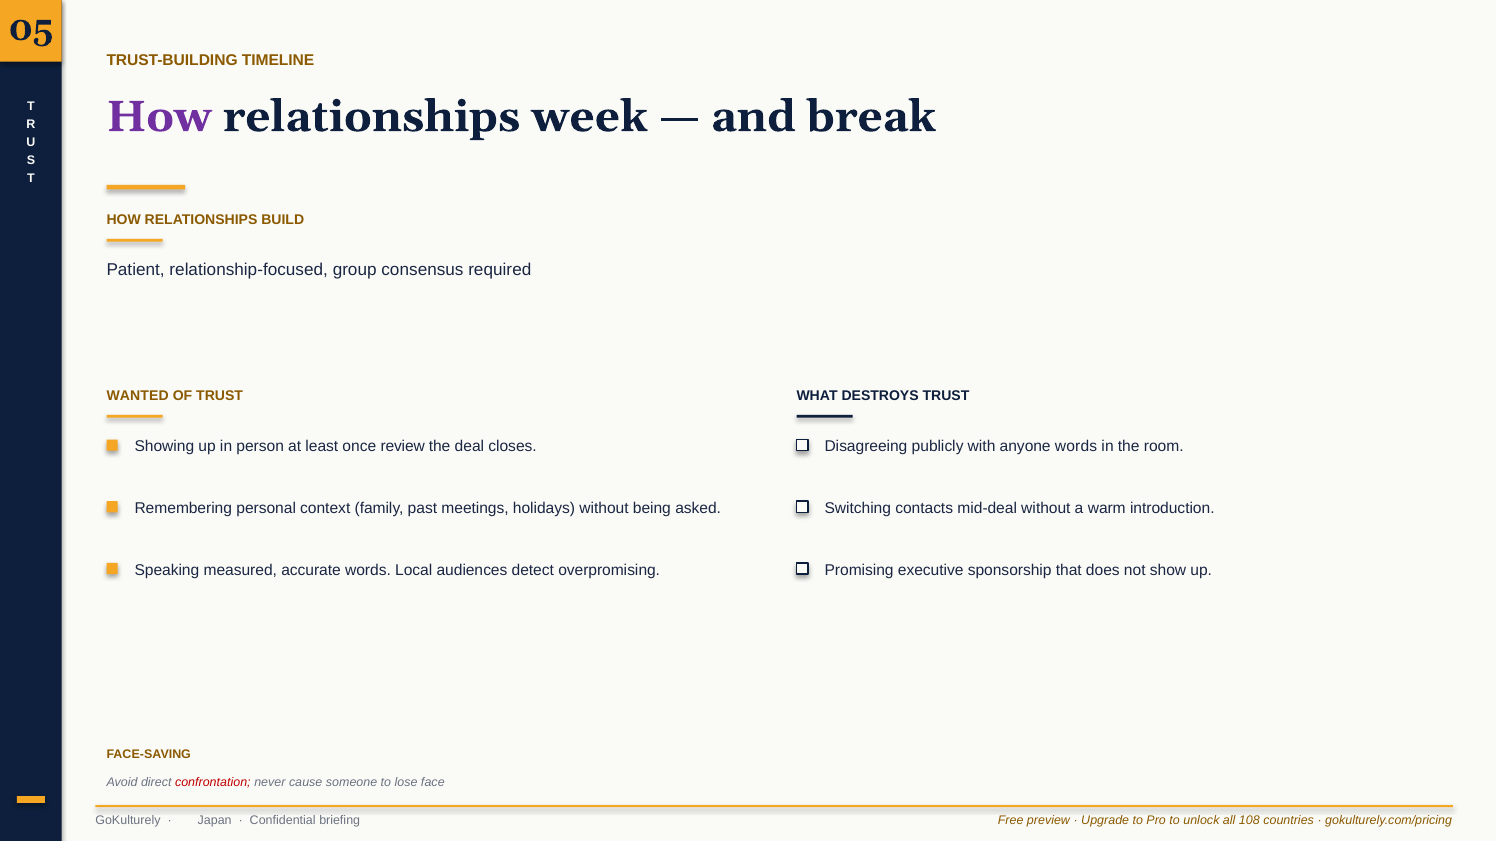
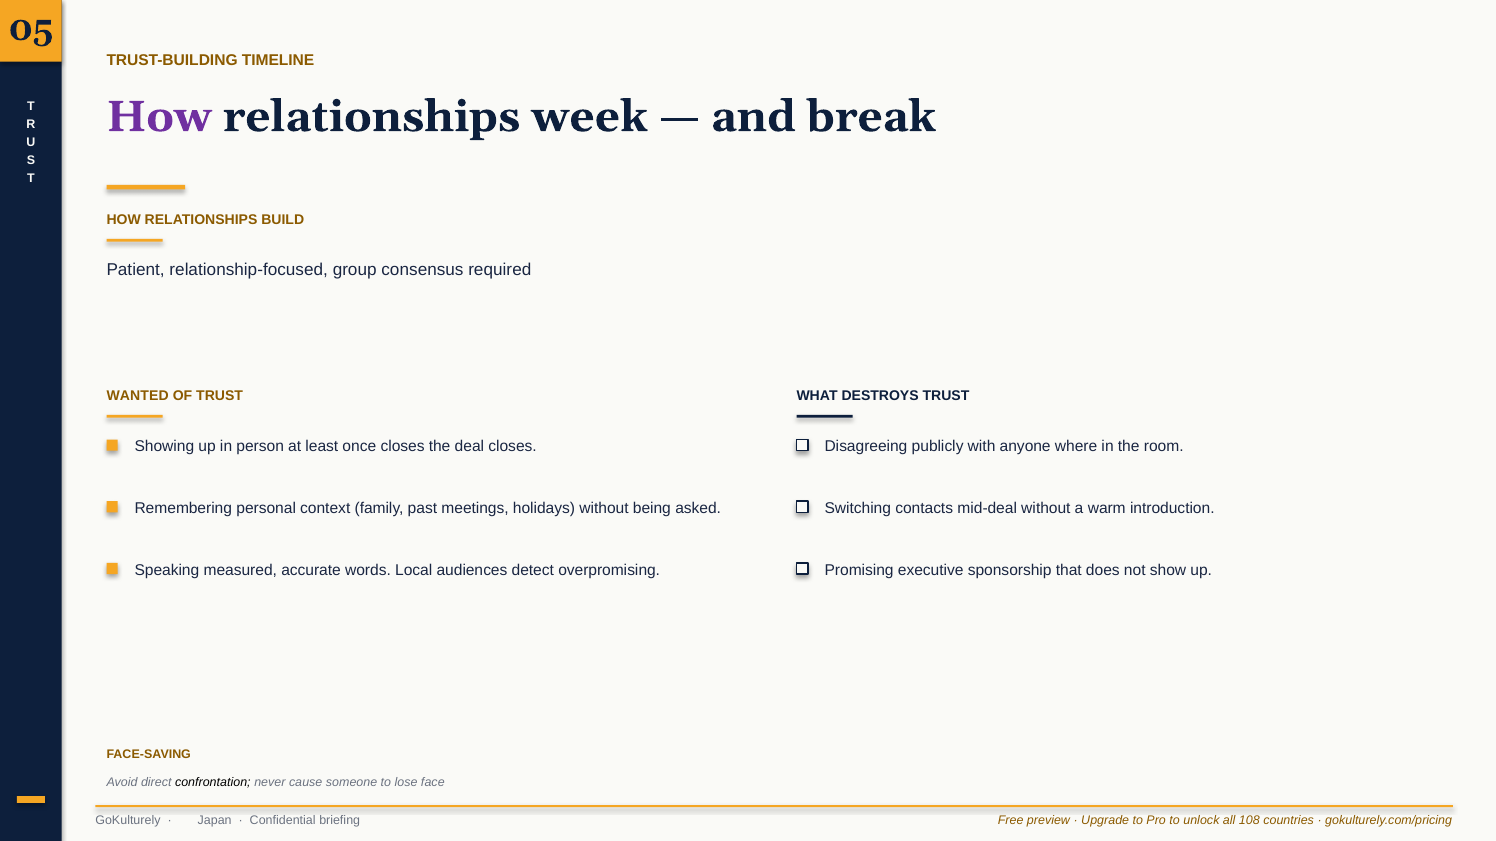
once review: review -> closes
anyone words: words -> where
confrontation colour: red -> black
